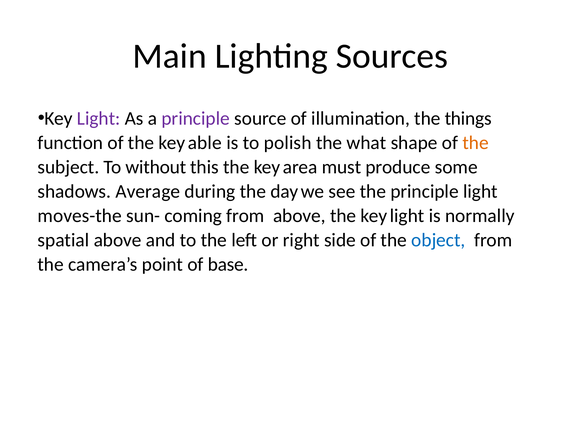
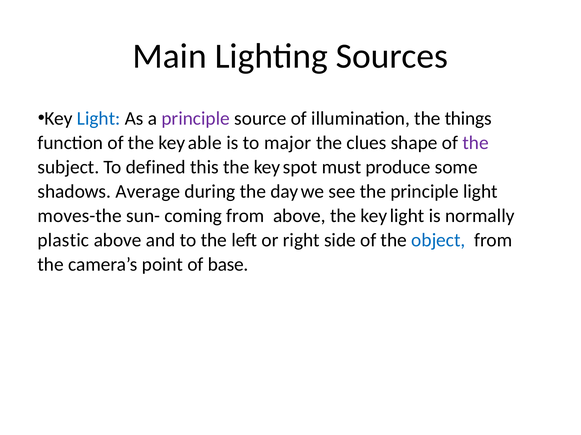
Light at (99, 119) colour: purple -> blue
polish: polish -> major
what: what -> clues
the at (476, 143) colour: orange -> purple
without: without -> defined
area: area -> spot
spatial: spatial -> plastic
